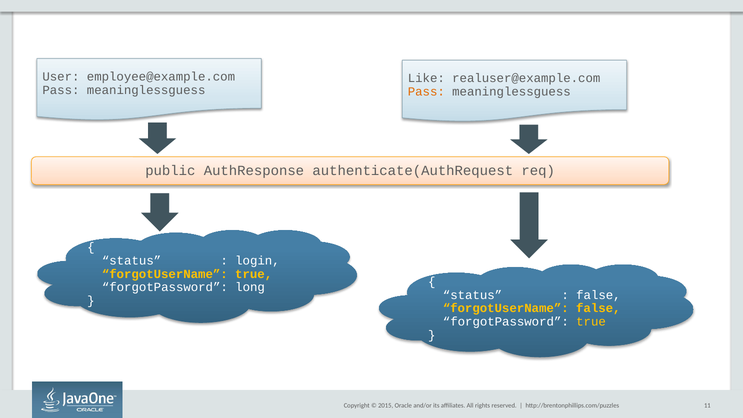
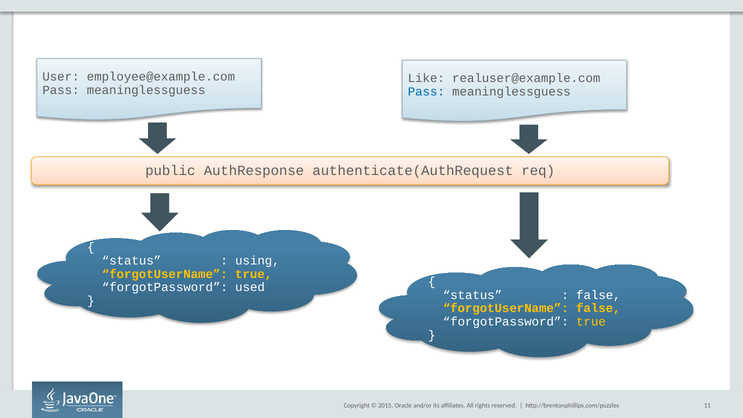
Pass at (426, 92) colour: orange -> blue
login: login -> using
long: long -> used
